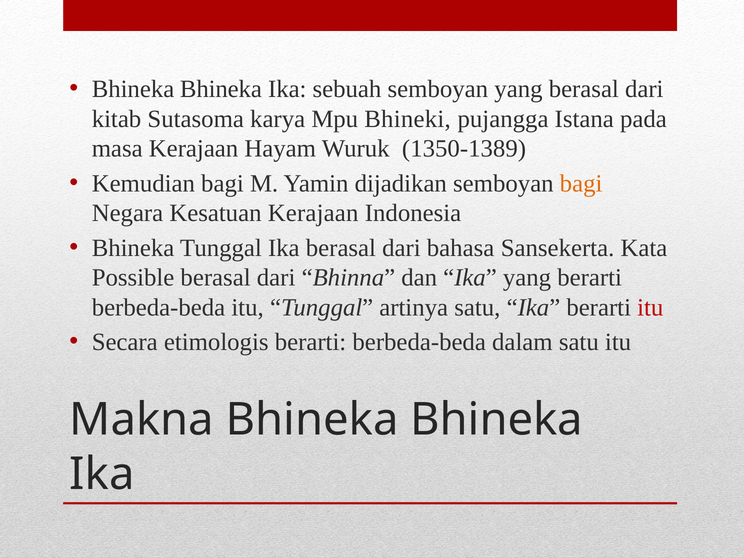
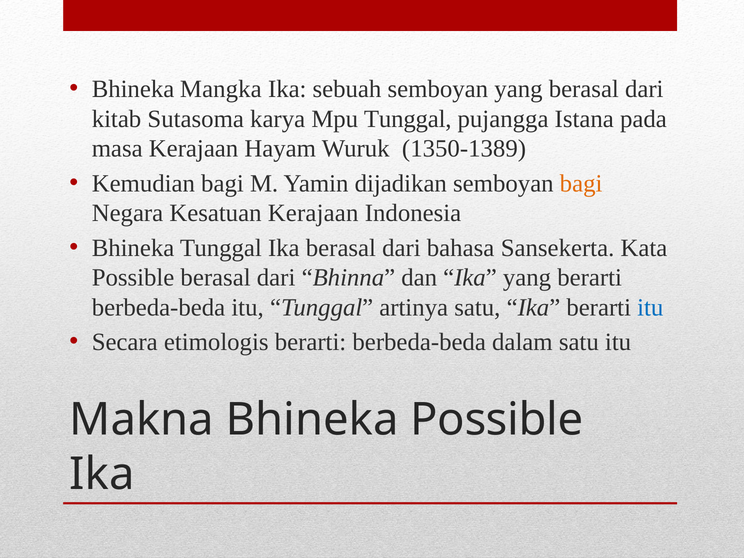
Bhineka at (221, 89): Bhineka -> Mangka
Mpu Bhineki: Bhineki -> Tunggal
itu at (650, 307) colour: red -> blue
Makna Bhineka Bhineka: Bhineka -> Possible
